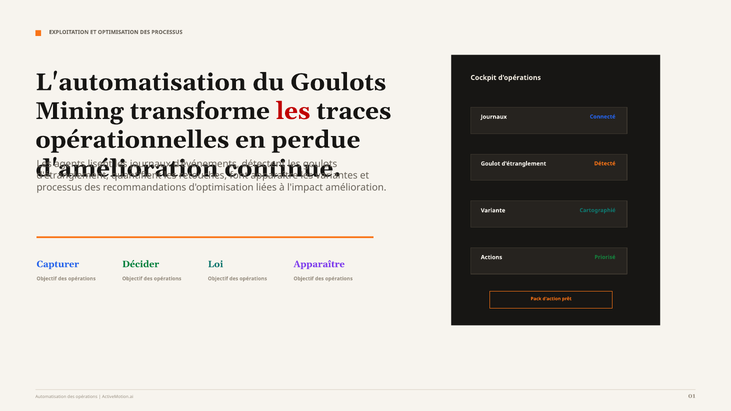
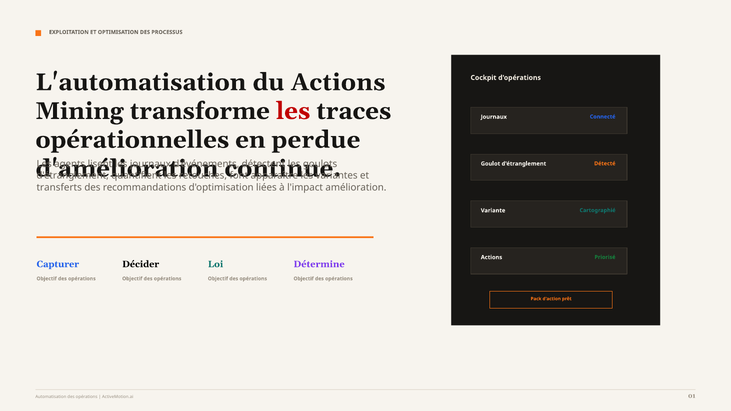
du Goulots: Goulots -> Actions
processus at (59, 187): processus -> transferts
Décider colour: green -> black
Apparaître at (319, 264): Apparaître -> Détermine
